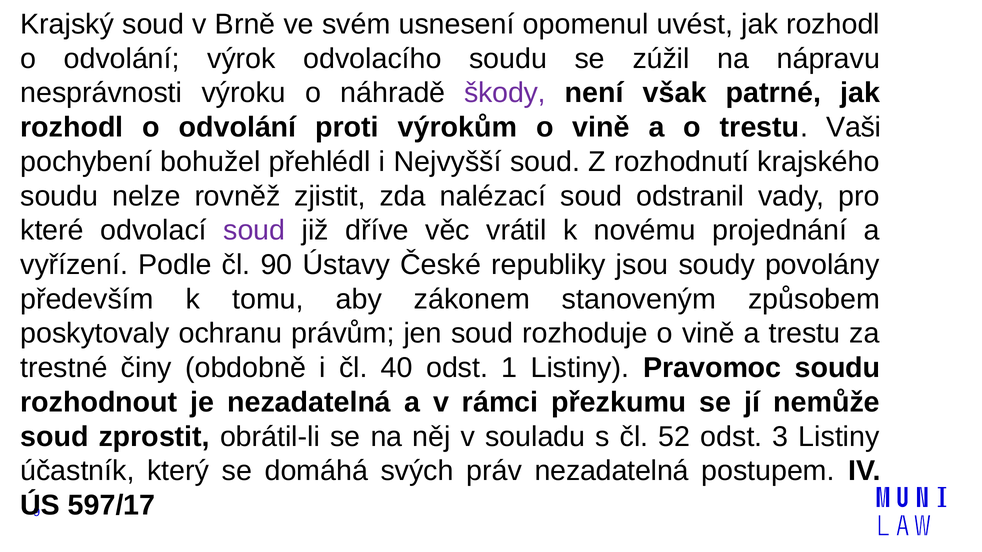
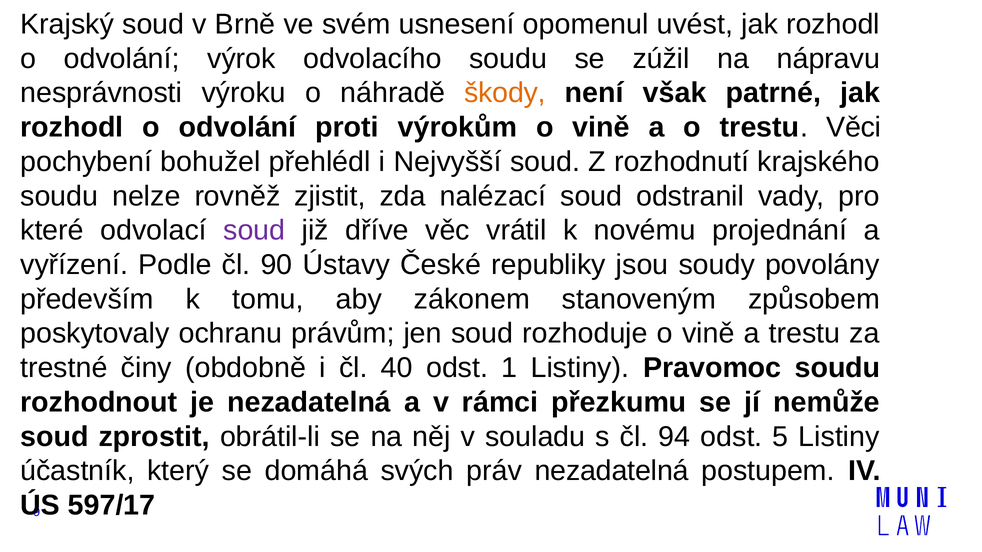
škody colour: purple -> orange
Vaši: Vaši -> Věci
52: 52 -> 94
3: 3 -> 5
